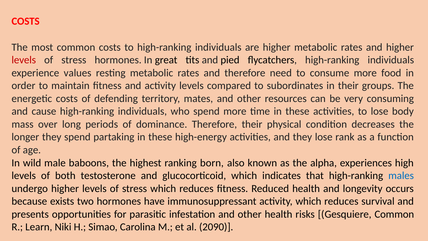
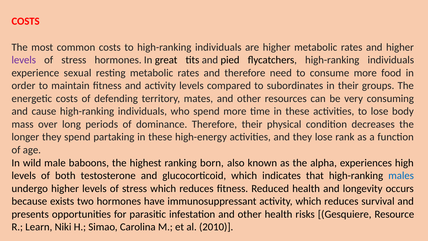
levels at (24, 60) colour: red -> purple
values: values -> sexual
Gesquiere Common: Common -> Resource
2090: 2090 -> 2010
